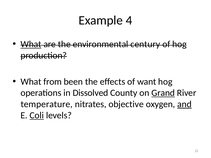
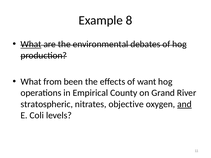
4: 4 -> 8
century: century -> debates
Dissolved: Dissolved -> Empirical
Grand underline: present -> none
temperature: temperature -> stratospheric
Coli underline: present -> none
